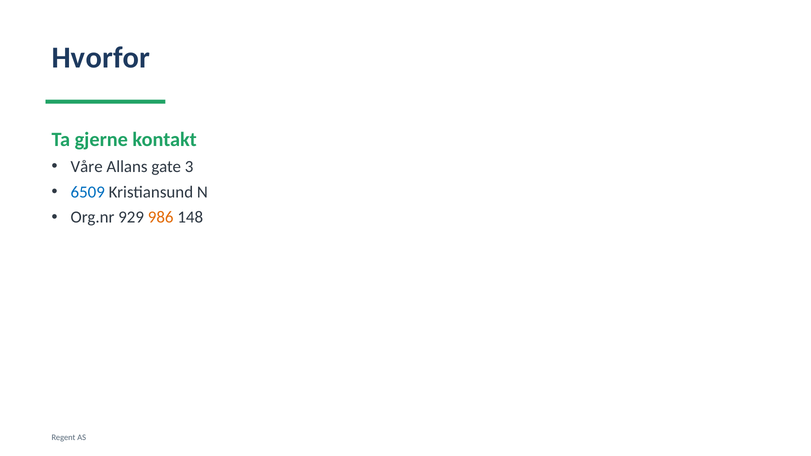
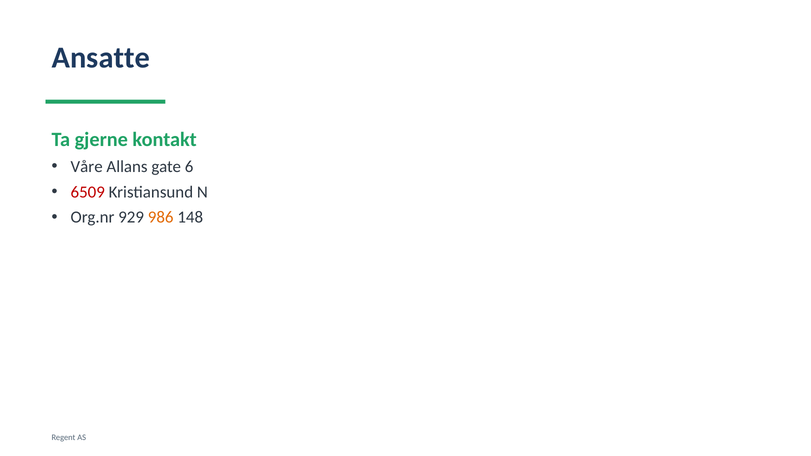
Hvorfor: Hvorfor -> Ansatte
3: 3 -> 6
6509 colour: blue -> red
